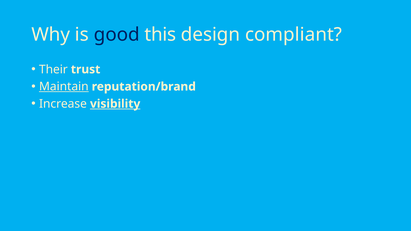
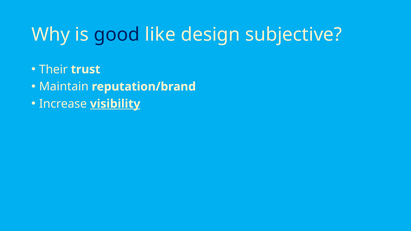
this: this -> like
compliant: compliant -> subjective
Maintain underline: present -> none
